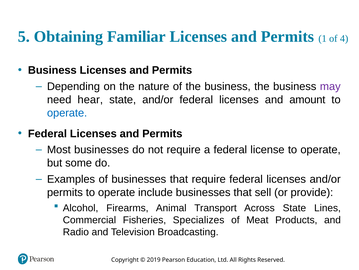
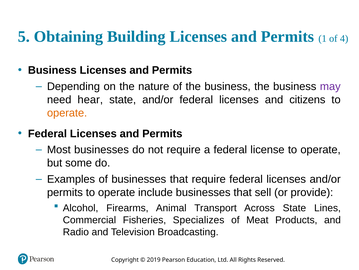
Familiar: Familiar -> Building
amount: amount -> citizens
operate at (67, 113) colour: blue -> orange
